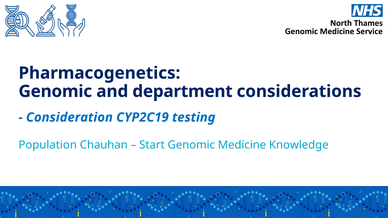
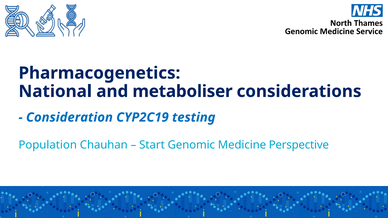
Genomic at (55, 91): Genomic -> National
department: department -> metaboliser
Knowledge: Knowledge -> Perspective
